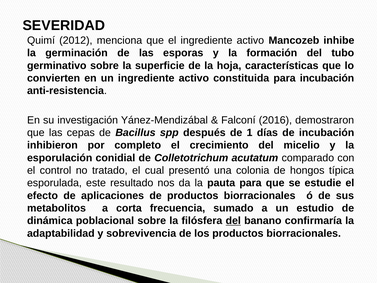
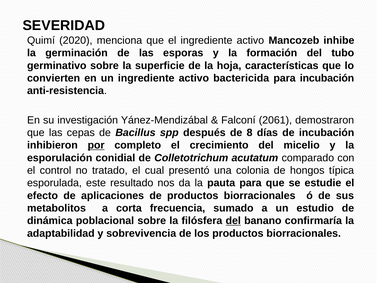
2012: 2012 -> 2020
constituida: constituida -> bactericida
2016: 2016 -> 2061
1: 1 -> 8
por underline: none -> present
